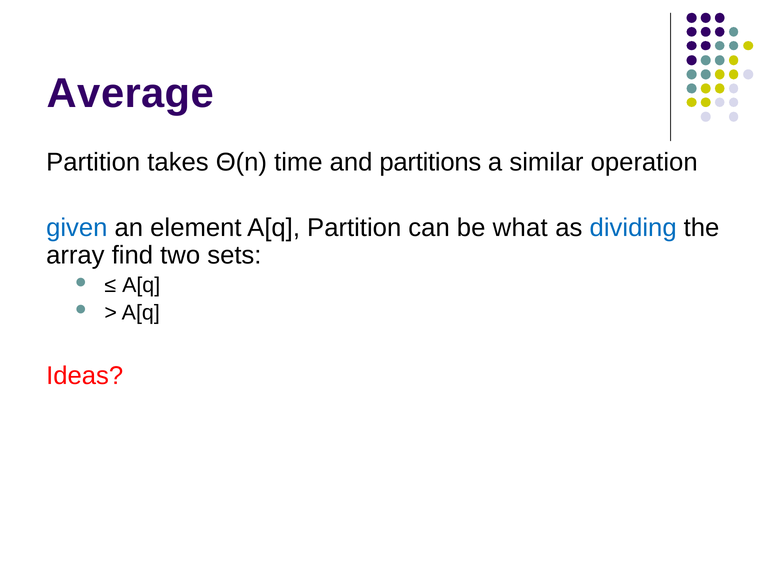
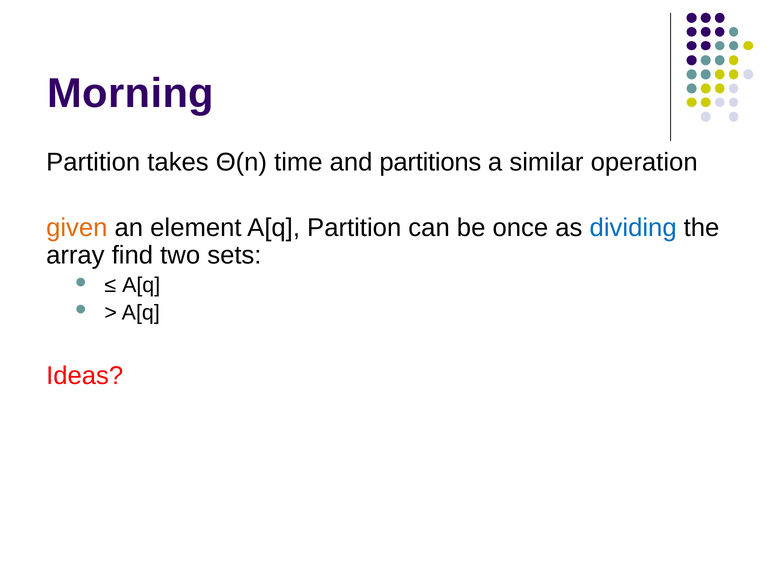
Average: Average -> Morning
given colour: blue -> orange
what: what -> once
